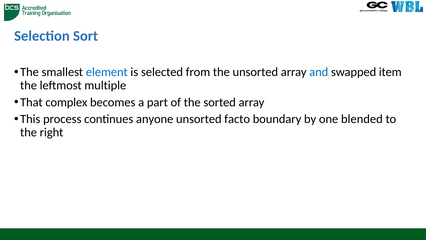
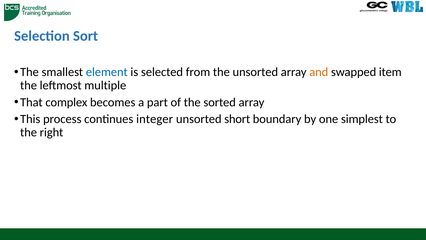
and colour: blue -> orange
anyone: anyone -> integer
facto: facto -> short
blended: blended -> simplest
